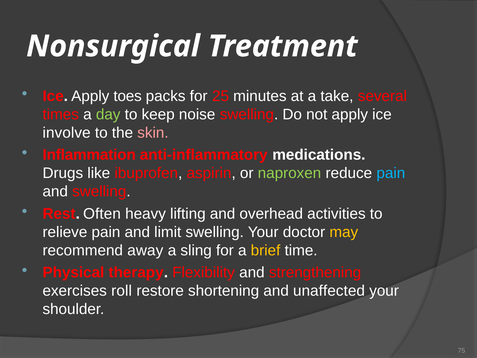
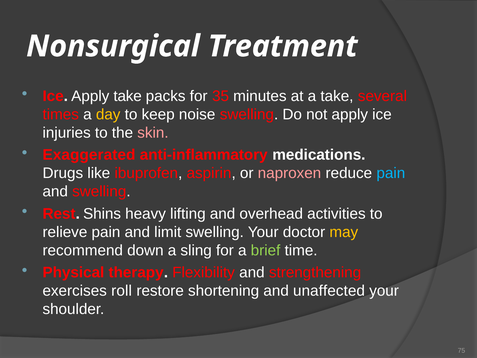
Apply toes: toes -> take
25: 25 -> 35
day colour: light green -> yellow
involve: involve -> injuries
Inflammation: Inflammation -> Exaggerated
naproxen colour: light green -> pink
Often: Often -> Shins
away: away -> down
brief colour: yellow -> light green
